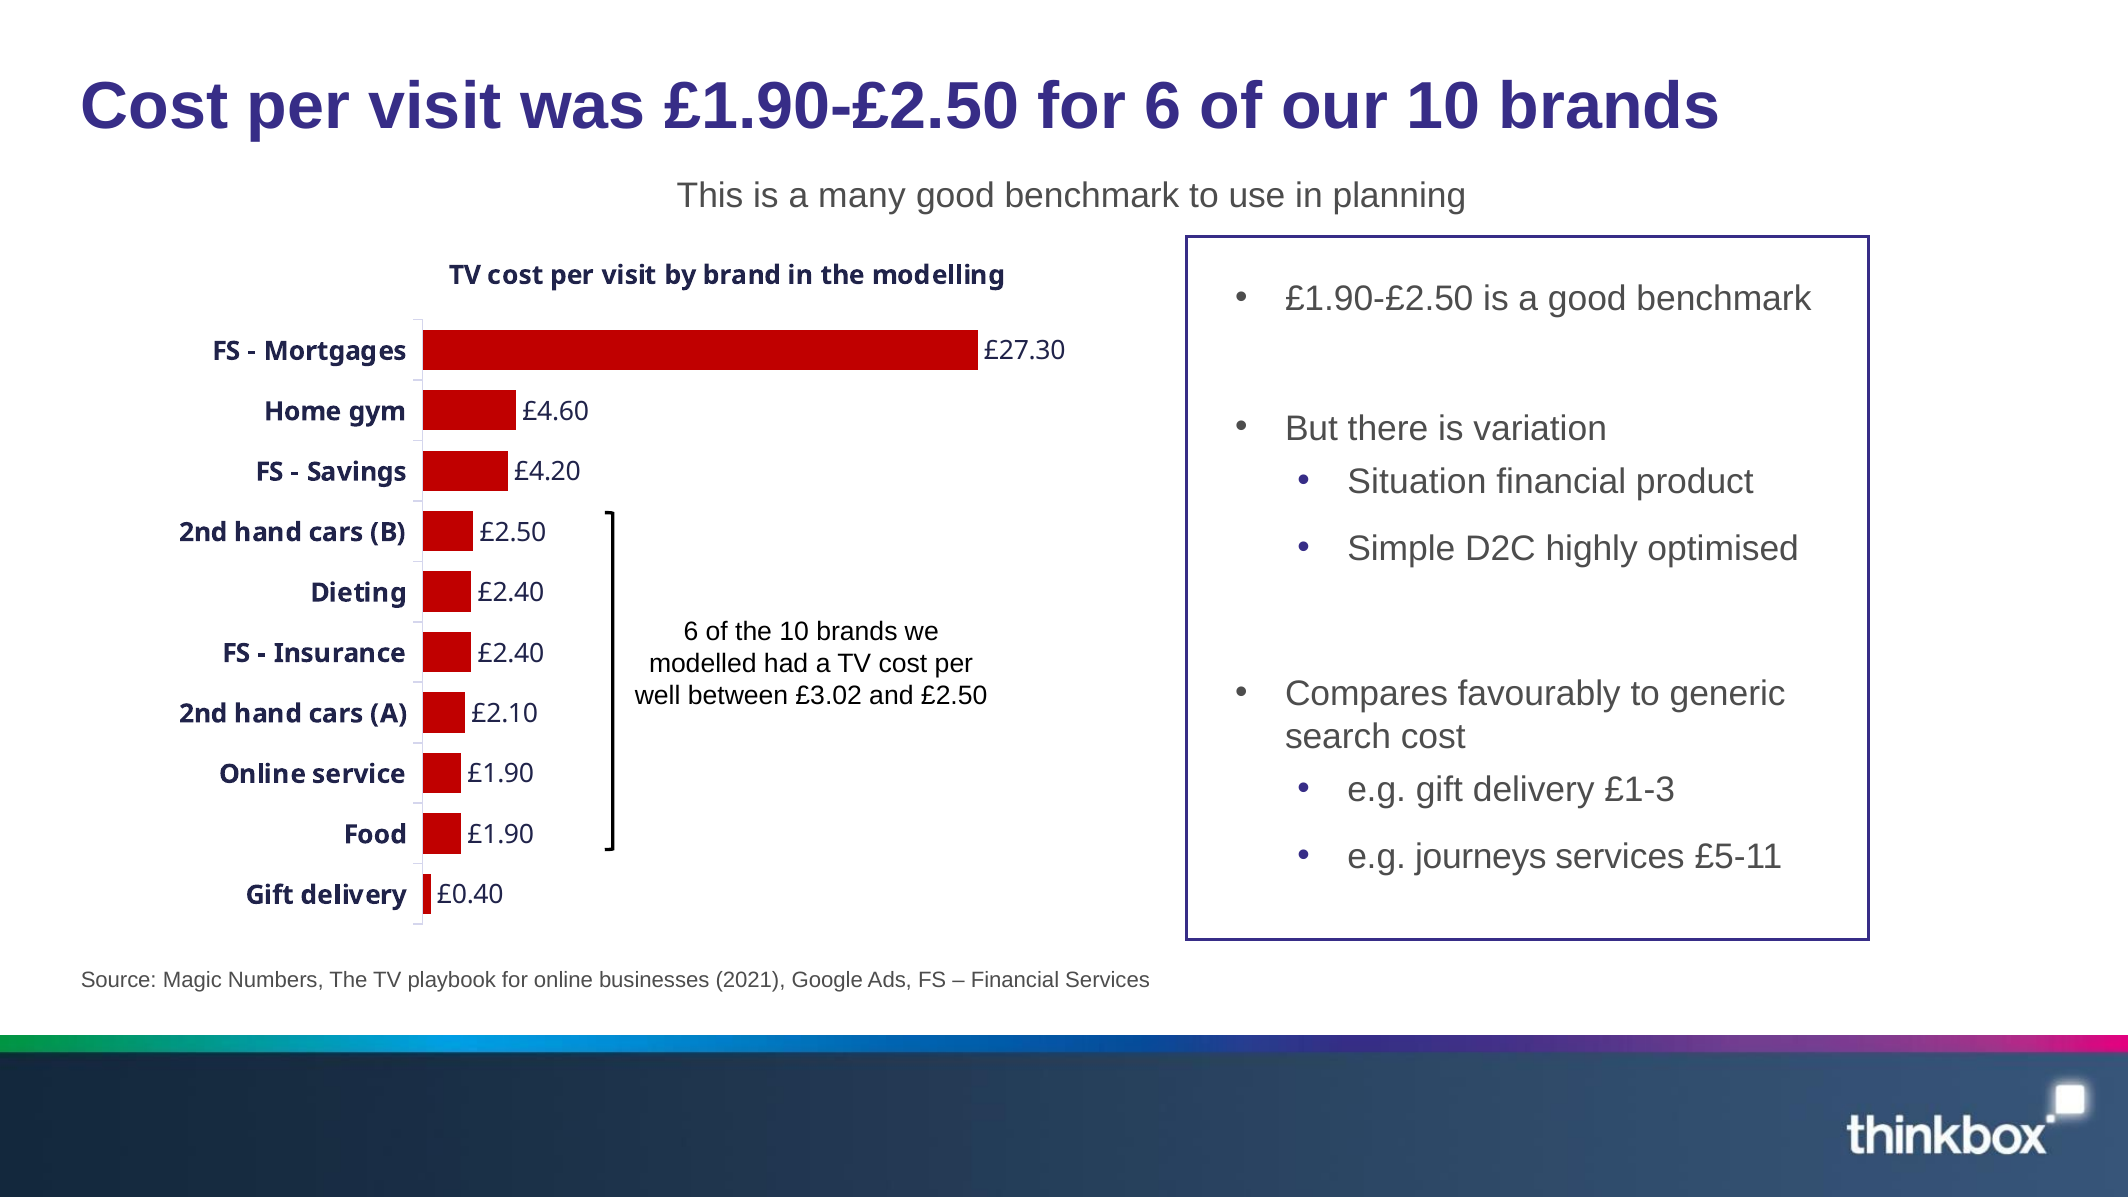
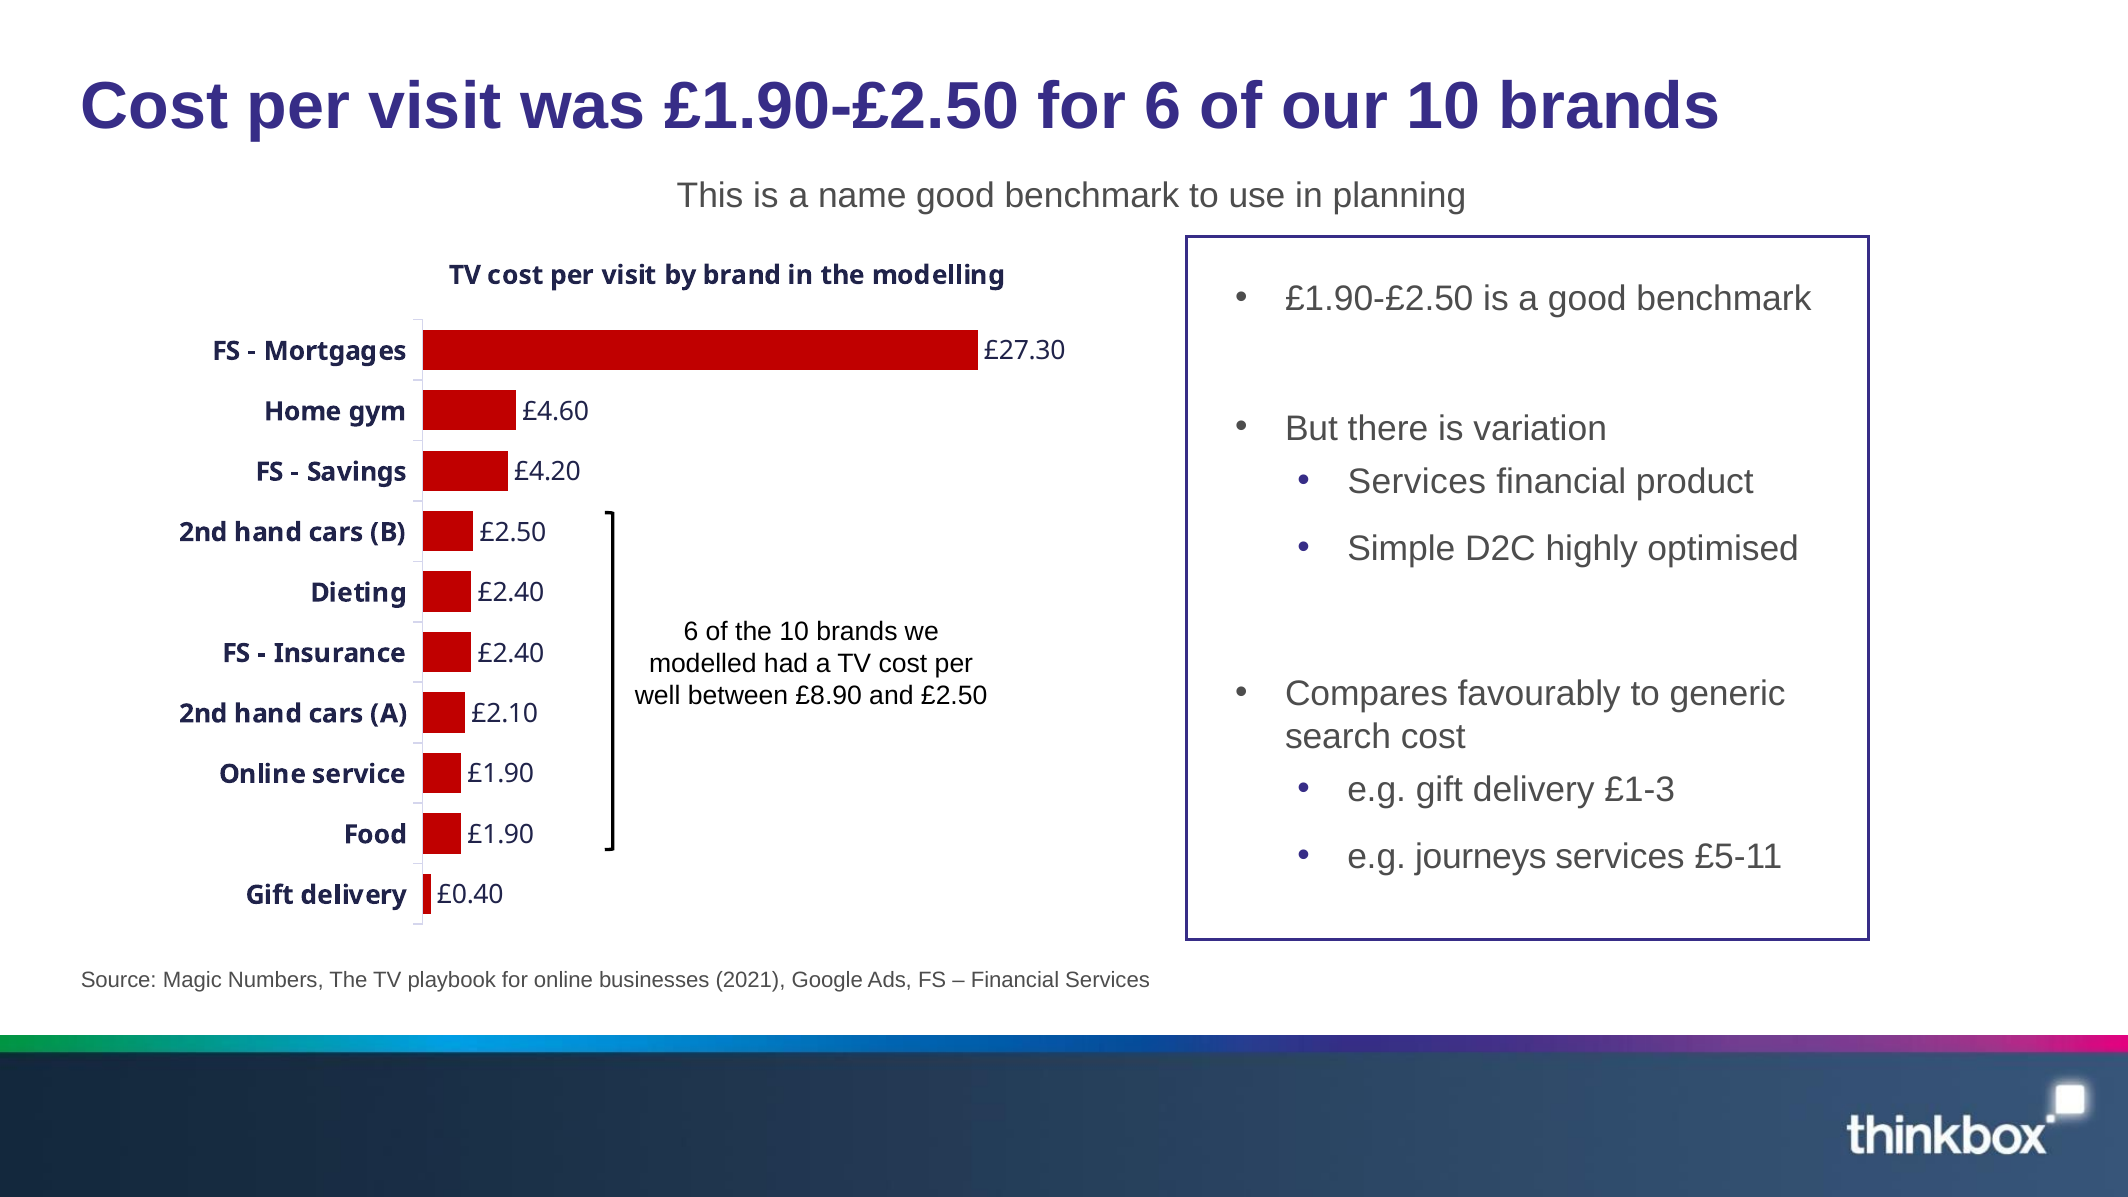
many: many -> name
Situation at (1417, 482): Situation -> Services
£3.02: £3.02 -> £8.90
